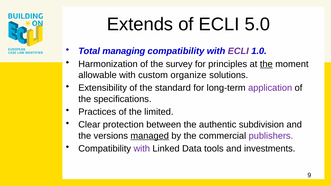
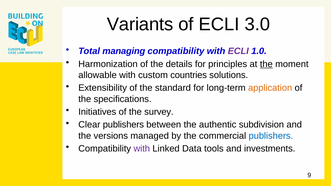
Extends: Extends -> Variants
5.0: 5.0 -> 3.0
survey: survey -> details
organize: organize -> countries
application colour: purple -> orange
Practices: Practices -> Initiatives
limited: limited -> survey
Clear protection: protection -> publishers
managed underline: present -> none
publishers at (271, 136) colour: purple -> blue
